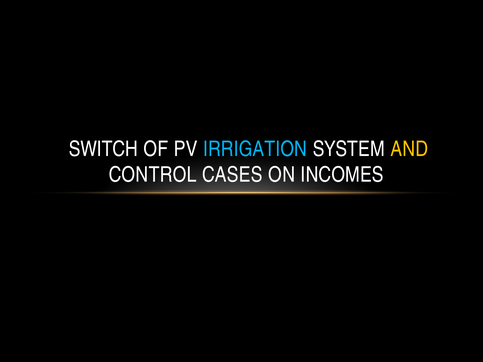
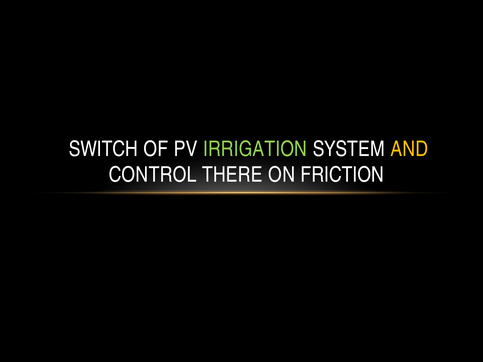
IRRIGATION colour: light blue -> light green
CASES: CASES -> THERE
INCOMES: INCOMES -> FRICTION
